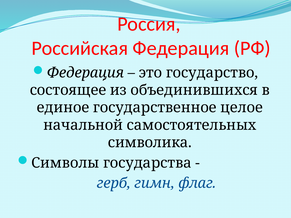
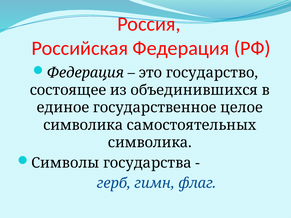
начальной at (83, 125): начальной -> символика
